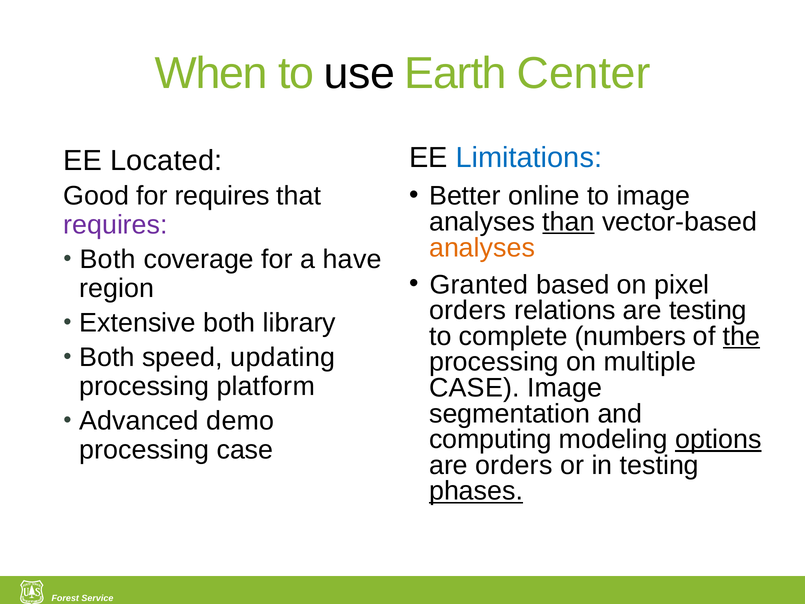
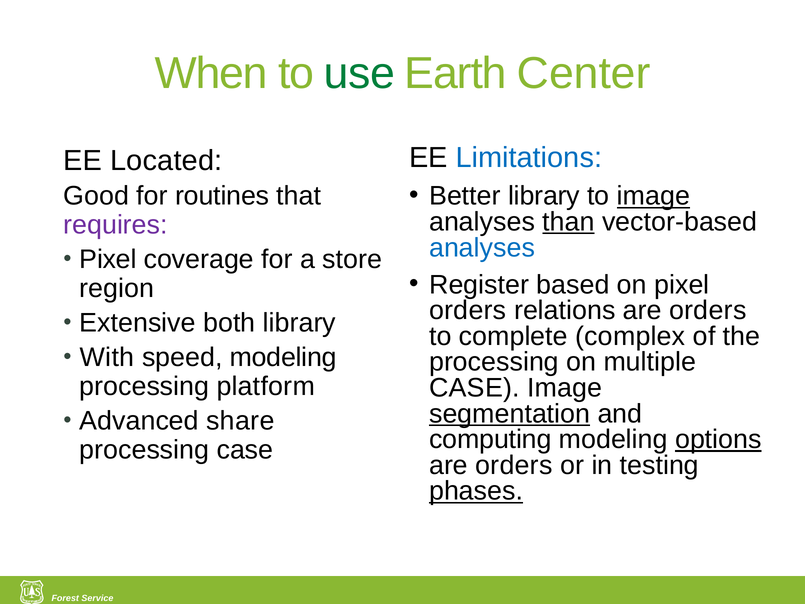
use colour: black -> green
Better online: online -> library
image at (653, 196) underline: none -> present
for requires: requires -> routines
analyses at (482, 248) colour: orange -> blue
Both at (108, 259): Both -> Pixel
have: have -> store
Granted: Granted -> Register
relations are testing: testing -> orders
numbers: numbers -> complex
the underline: present -> none
Both at (107, 357): Both -> With
speed updating: updating -> modeling
segmentation underline: none -> present
demo: demo -> share
